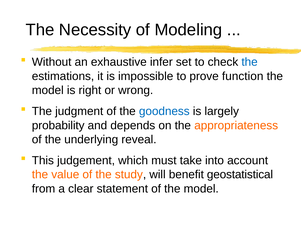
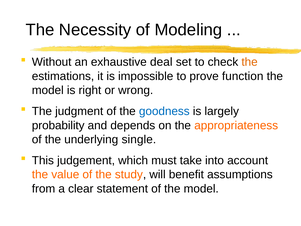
infer: infer -> deal
the at (250, 62) colour: blue -> orange
reveal: reveal -> single
geostatistical: geostatistical -> assumptions
